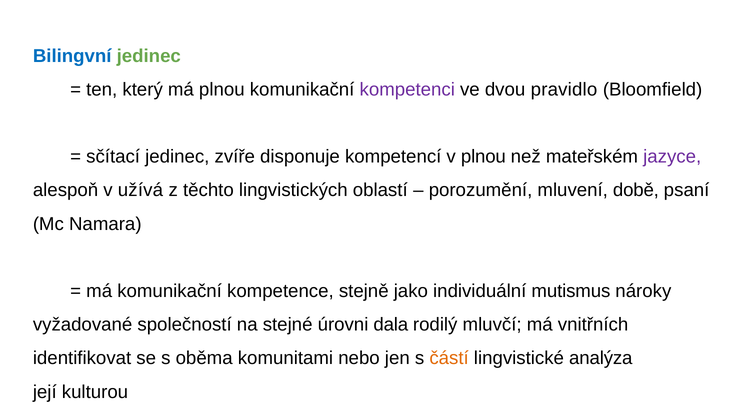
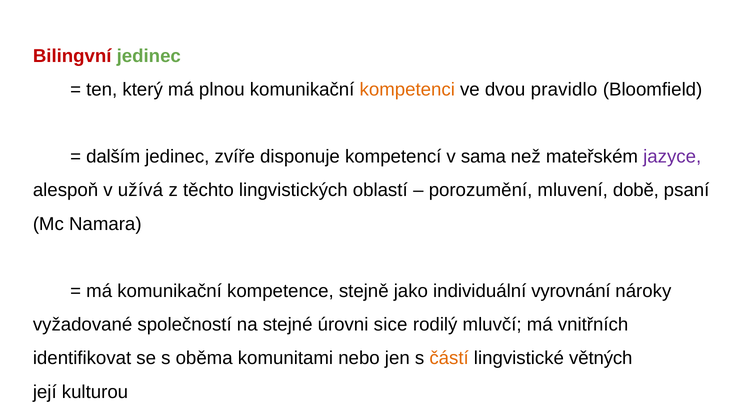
Bilingvní colour: blue -> red
kompetenci colour: purple -> orange
sčítací: sčítací -> dalším
v plnou: plnou -> sama
mutismus: mutismus -> vyrovnání
dala: dala -> sice
analýza: analýza -> větných
